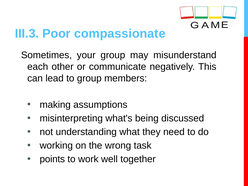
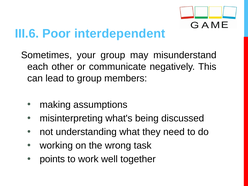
III.3: III.3 -> III.6
compassionate: compassionate -> interdependent
